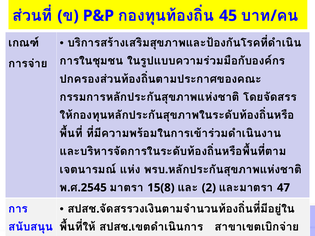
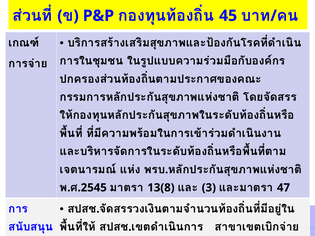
15(8: 15(8 -> 13(8
2: 2 -> 3
